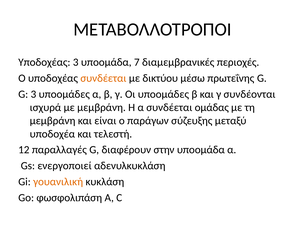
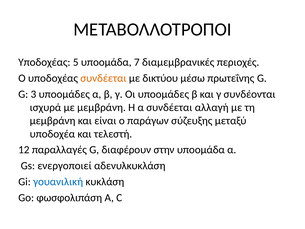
Υποδοχέας 3: 3 -> 5
ομάδας: ομάδας -> αλλαγή
γουανιλική colour: orange -> blue
